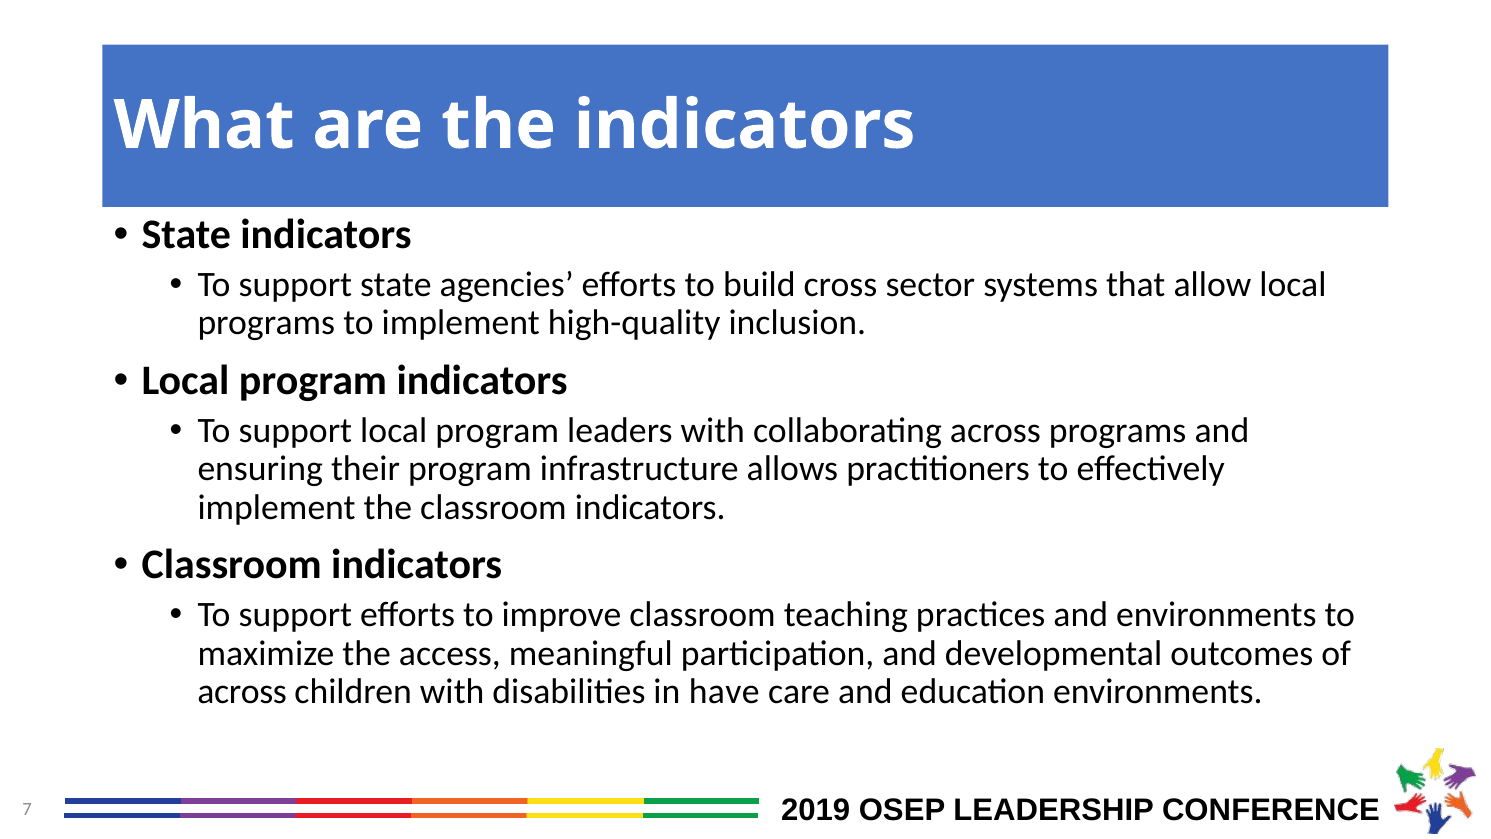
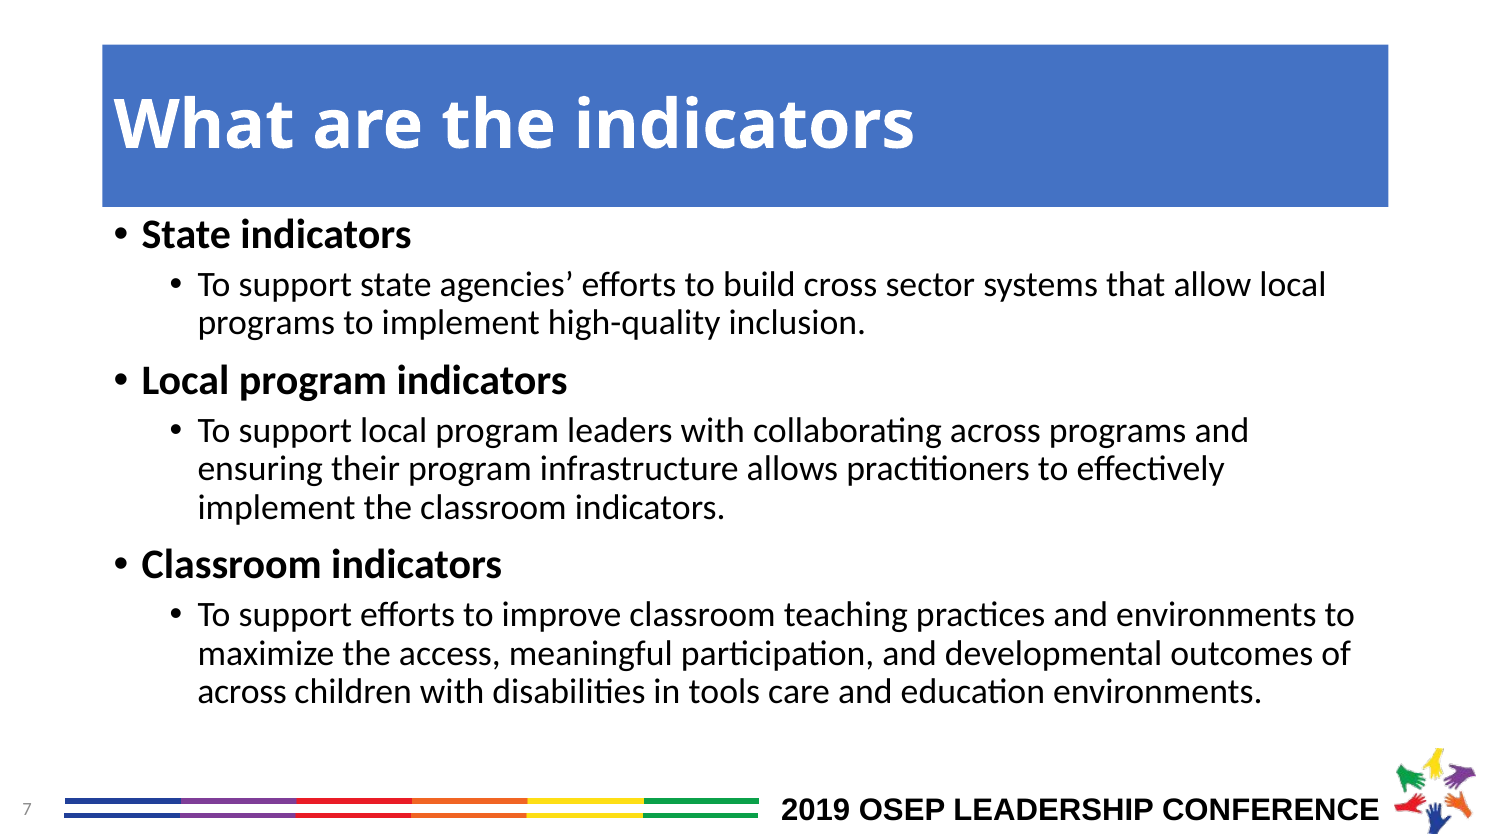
have: have -> tools
